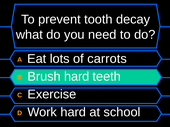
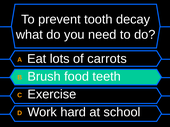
Brush hard: hard -> food
